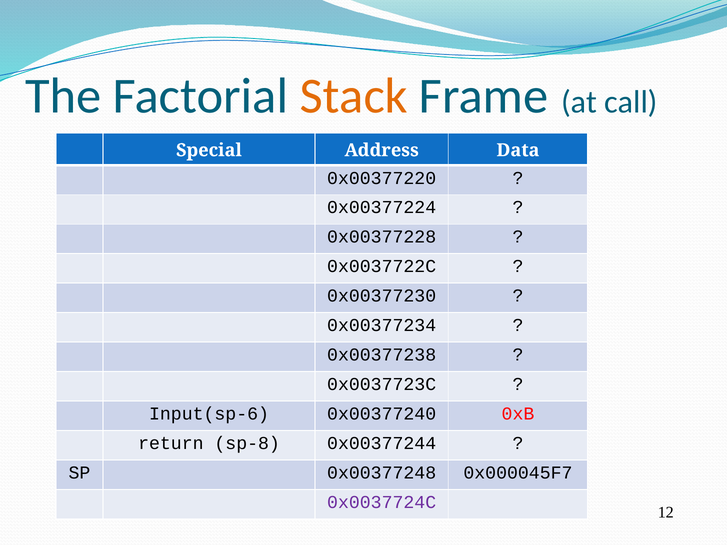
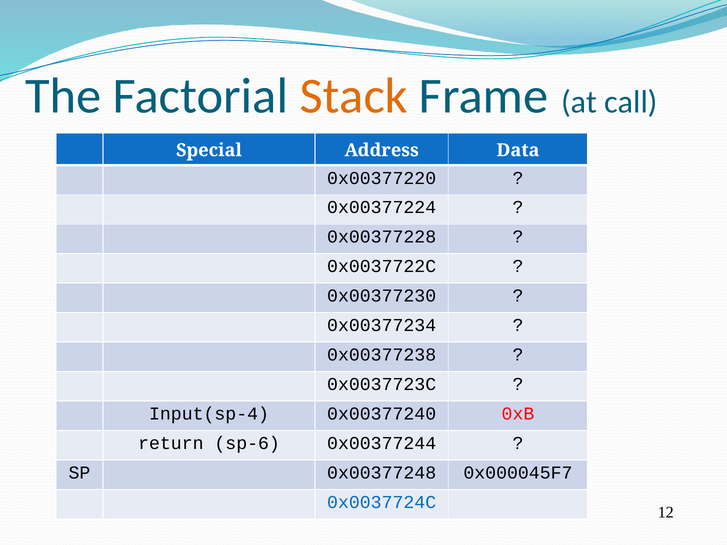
Input(sp-6: Input(sp-6 -> Input(sp-4
sp-8: sp-8 -> sp-6
0x0037724C colour: purple -> blue
